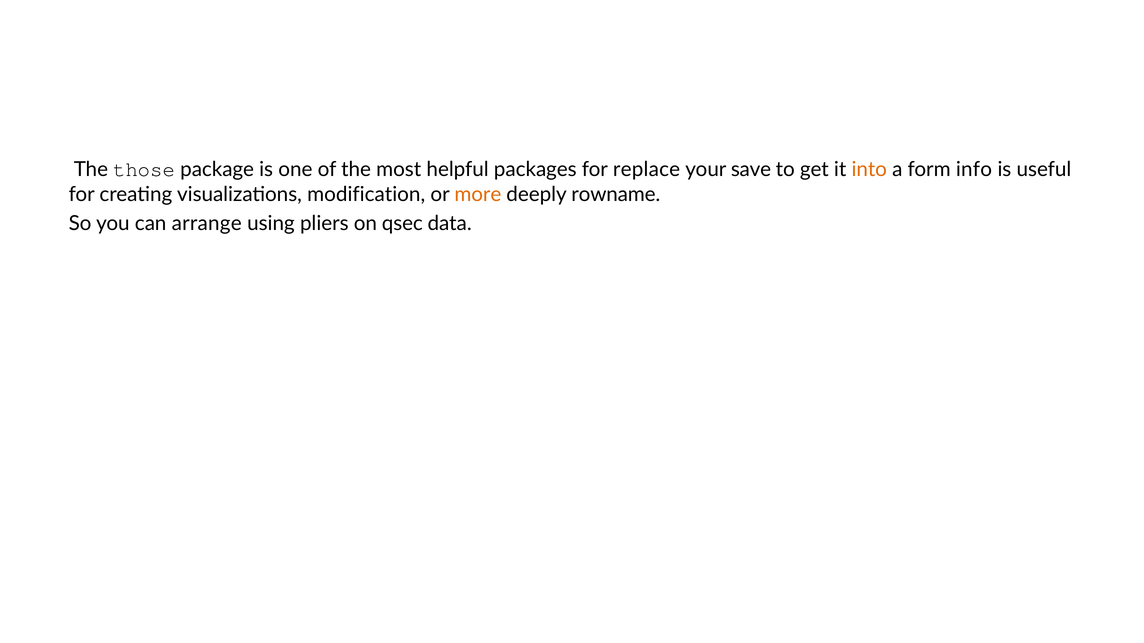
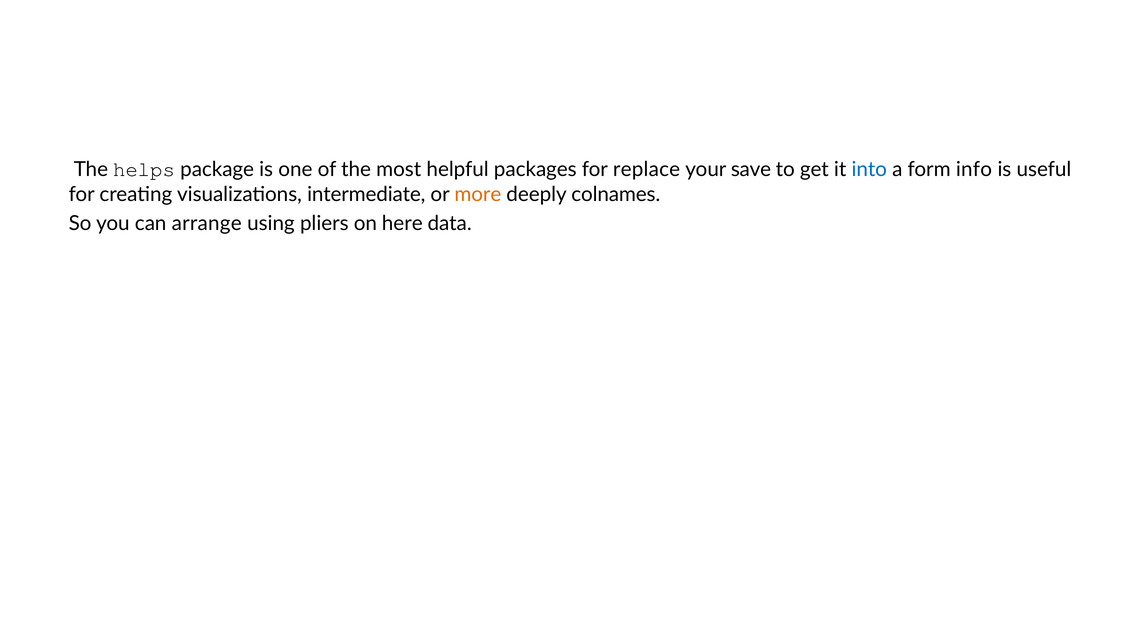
those: those -> helps
into colour: orange -> blue
modification: modification -> intermediate
rowname: rowname -> colnames
qsec: qsec -> here
